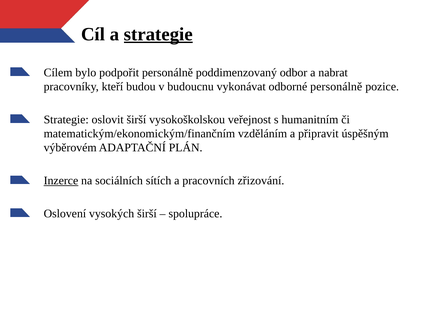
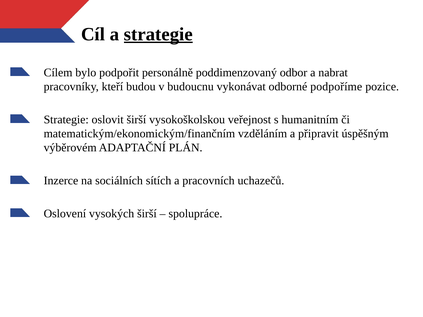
odborné personálně: personálně -> podpoříme
Inzerce underline: present -> none
zřizování: zřizování -> uchazečů
